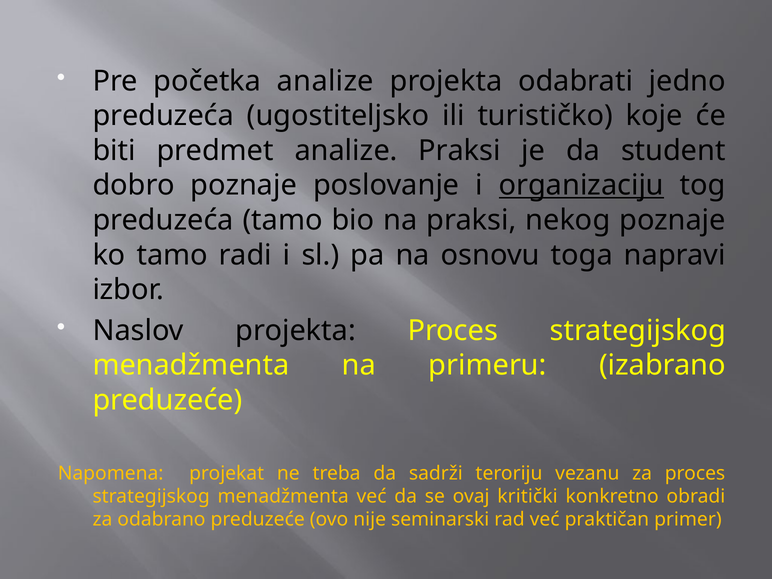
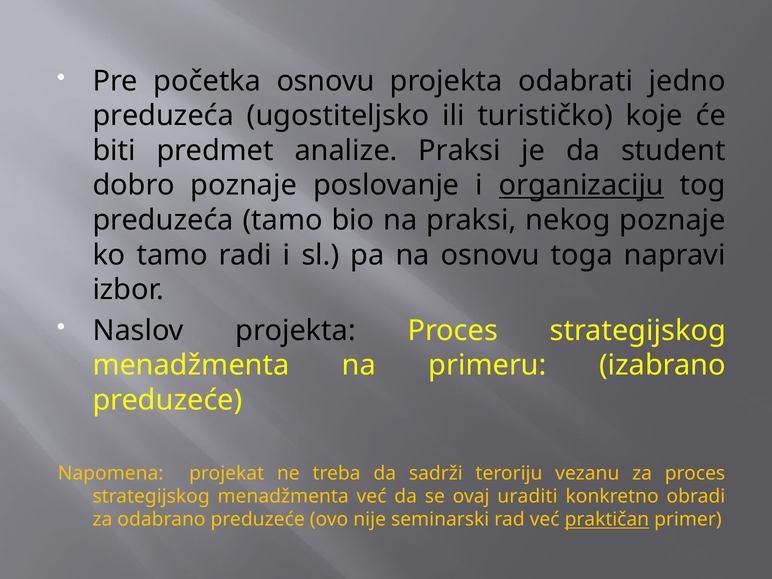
početka analize: analize -> osnovu
kritički: kritički -> uraditi
praktičan underline: none -> present
